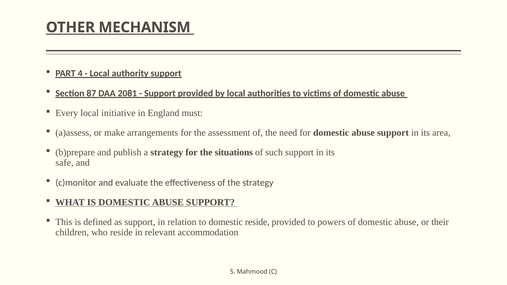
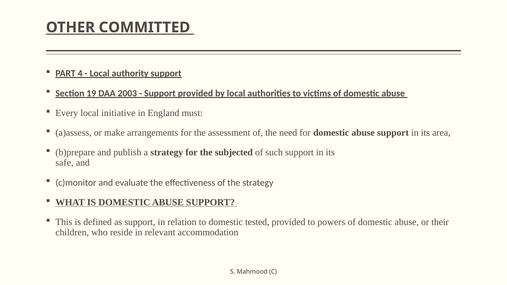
MECHANISM: MECHANISM -> COMMITTED
87: 87 -> 19
2081: 2081 -> 2003
situations: situations -> subjected
domestic reside: reside -> tested
